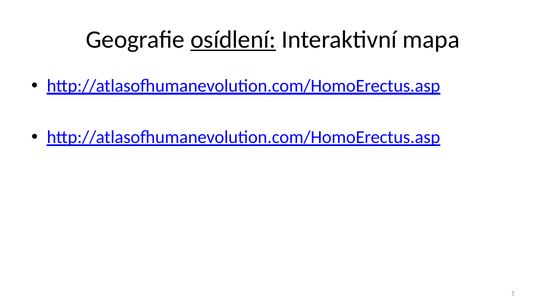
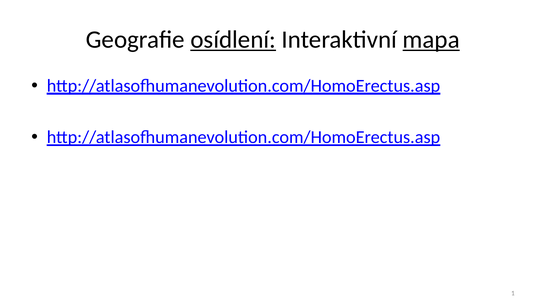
mapa underline: none -> present
